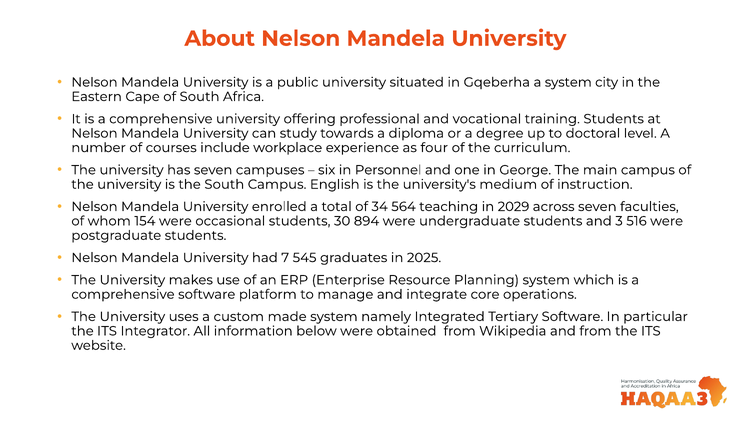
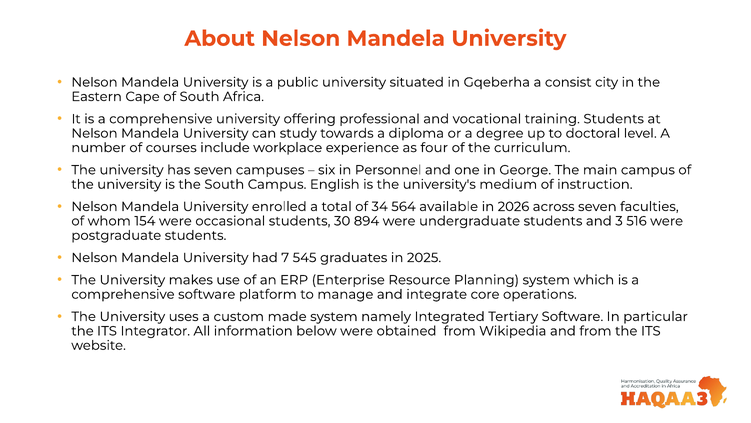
a system: system -> consist
teaching: teaching -> available
2029: 2029 -> 2026
